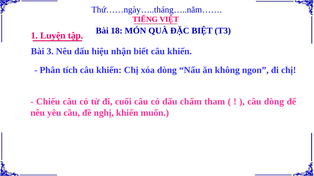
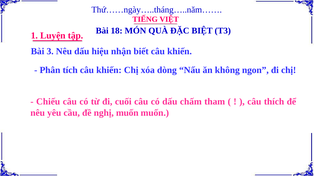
câu dòng: dòng -> thích
nghị khiến: khiến -> muốn
